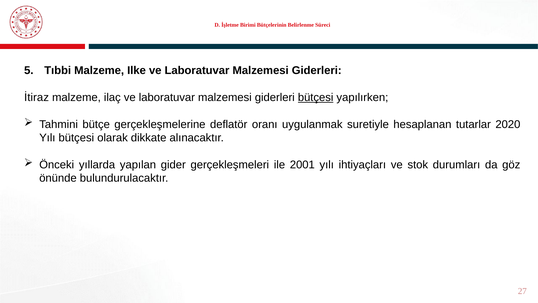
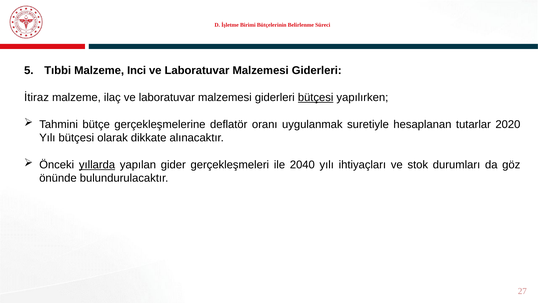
Ilke: Ilke -> Inci
yıllarda underline: none -> present
2001: 2001 -> 2040
